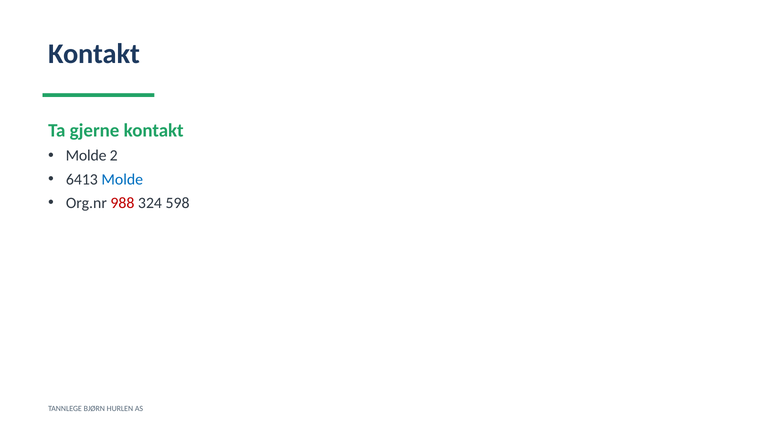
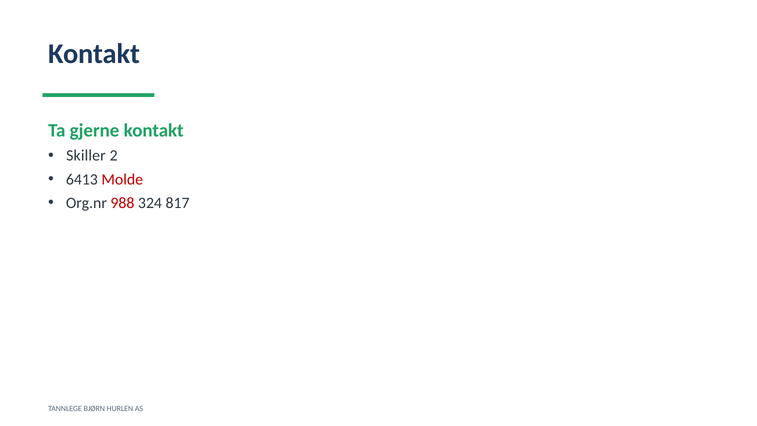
Molde at (86, 156): Molde -> Skiller
Molde at (122, 179) colour: blue -> red
598: 598 -> 817
